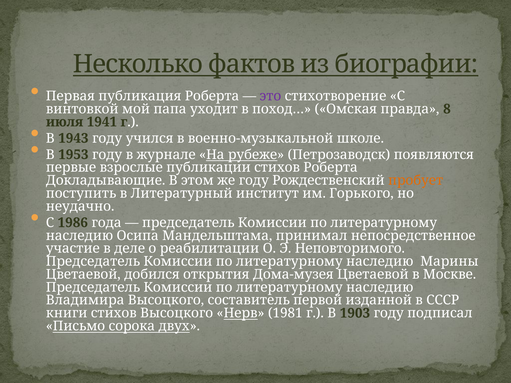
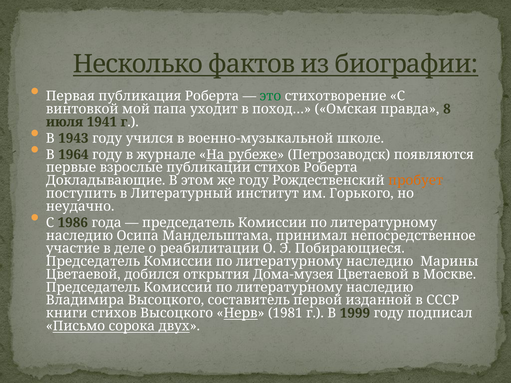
это colour: purple -> green
1953: 1953 -> 1964
Неповторимого: Неповторимого -> Побирающиеся
1903: 1903 -> 1999
